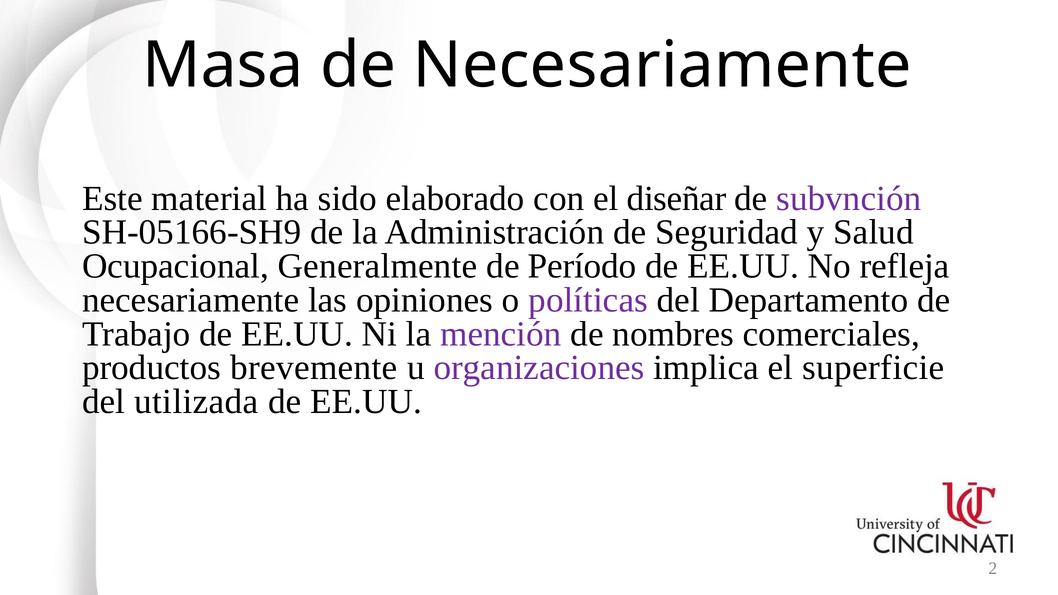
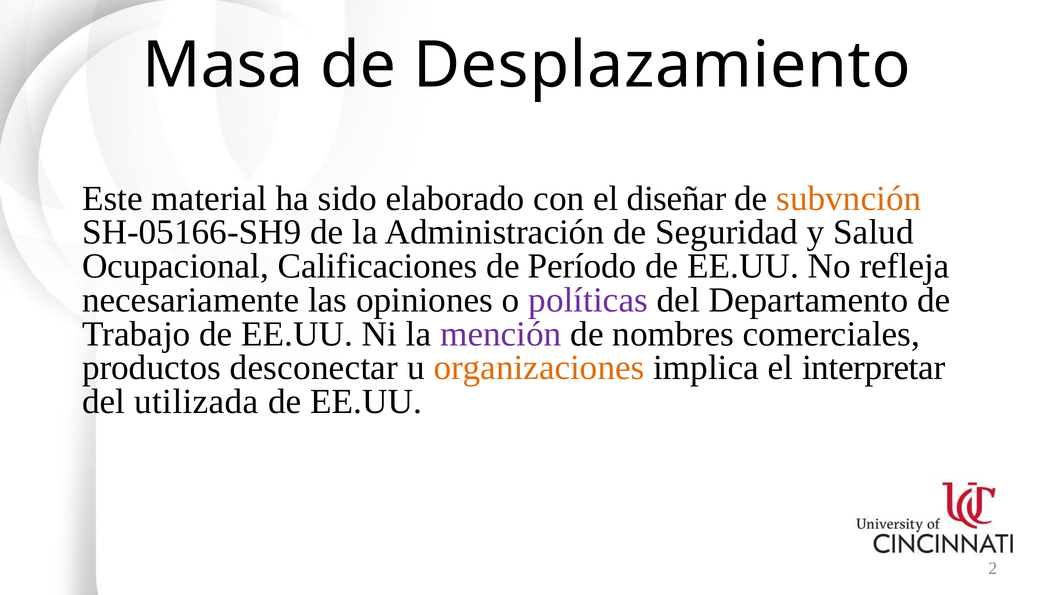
de Necesariamente: Necesariamente -> Desplazamiento
subvnción colour: purple -> orange
Generalmente: Generalmente -> Calificaciones
brevemente: brevemente -> desconectar
organizaciones colour: purple -> orange
superficie: superficie -> interpretar
